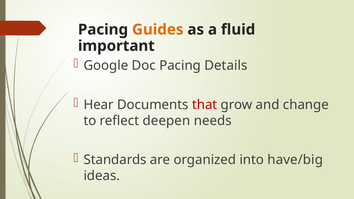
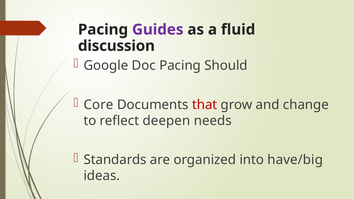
Guides colour: orange -> purple
important: important -> discussion
Details: Details -> Should
Hear: Hear -> Core
